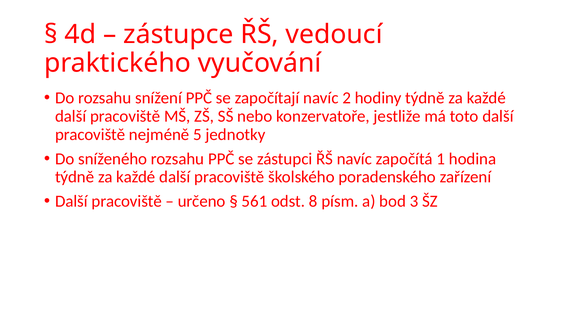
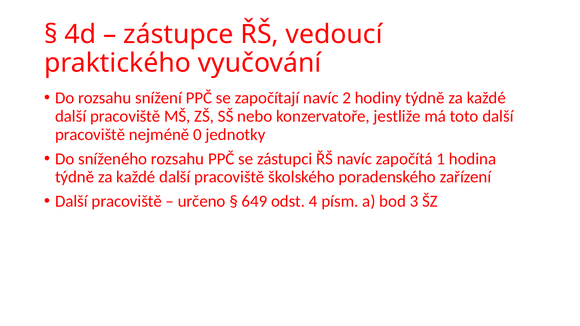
5: 5 -> 0
561: 561 -> 649
8: 8 -> 4
